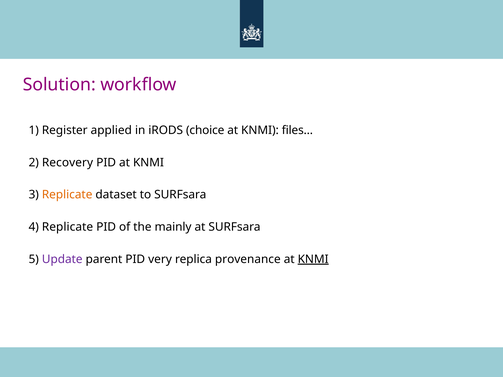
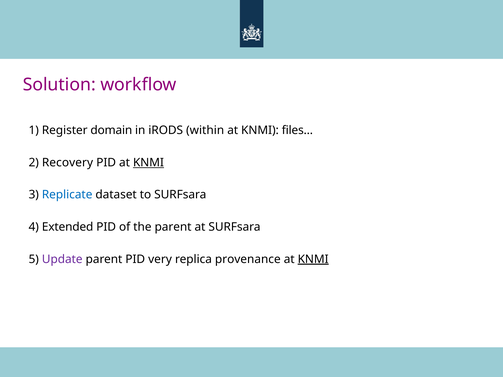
applied: applied -> domain
choice: choice -> within
KNMI at (148, 163) underline: none -> present
Replicate at (67, 195) colour: orange -> blue
4 Replicate: Replicate -> Extended
the mainly: mainly -> parent
